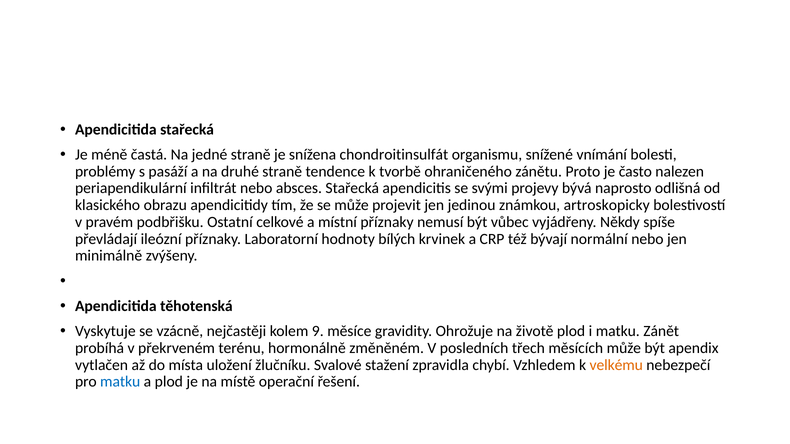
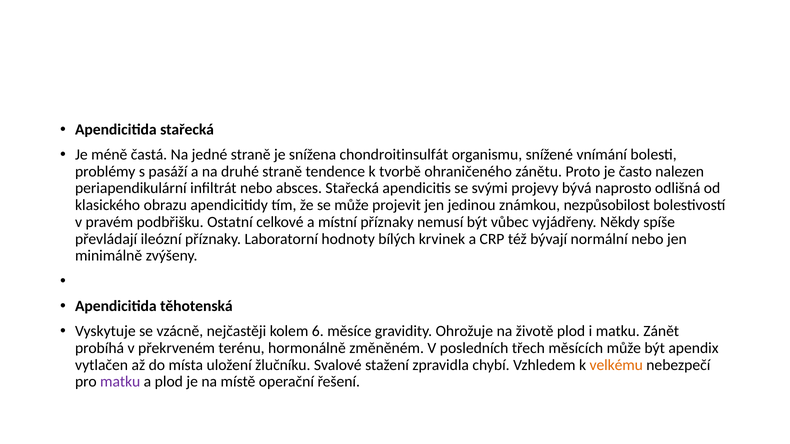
artroskopicky: artroskopicky -> nezpůsobilost
9: 9 -> 6
matku at (120, 382) colour: blue -> purple
